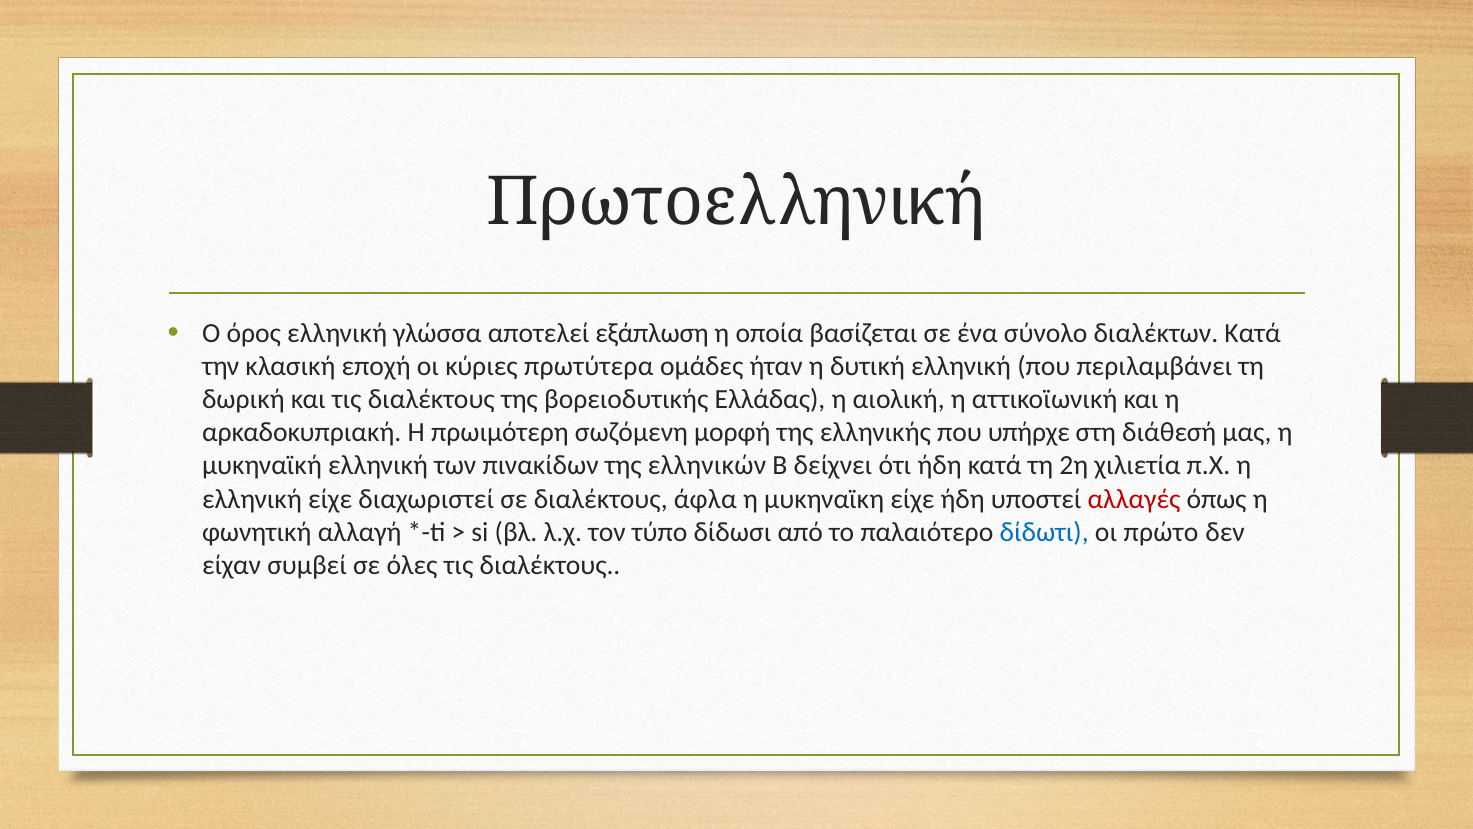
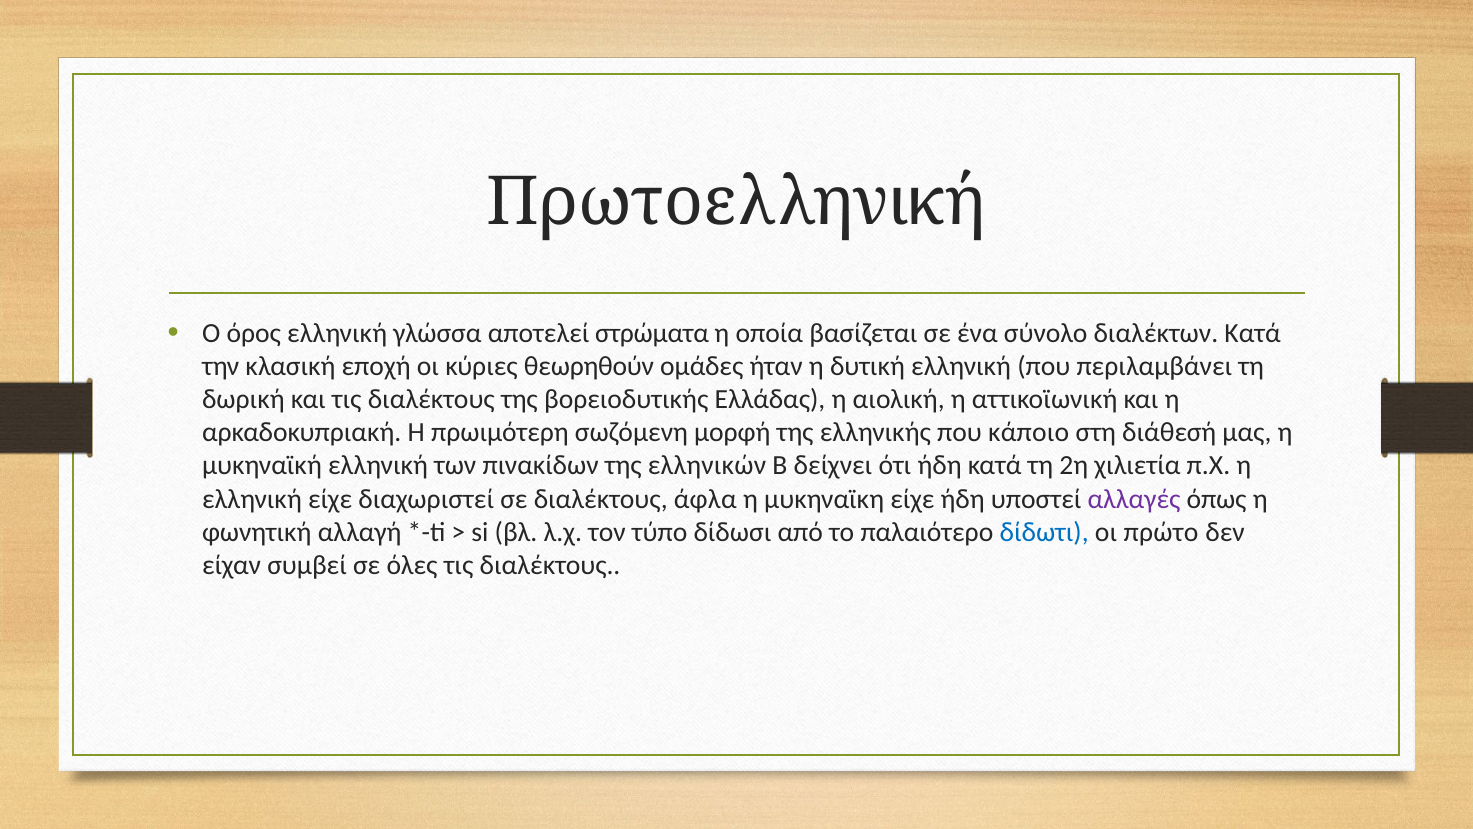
εξάπλωση: εξάπλωση -> στρώματα
πρωτύτερα: πρωτύτερα -> θεωρηθούν
υπήρχε: υπήρχε -> κάποιο
αλλαγές colour: red -> purple
